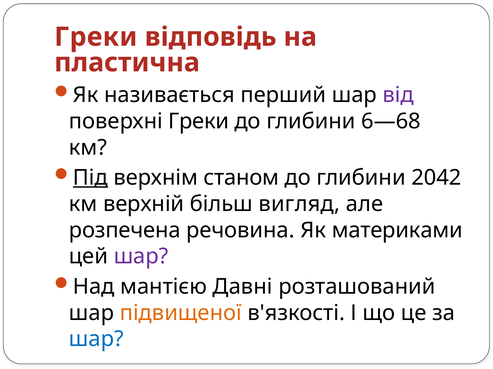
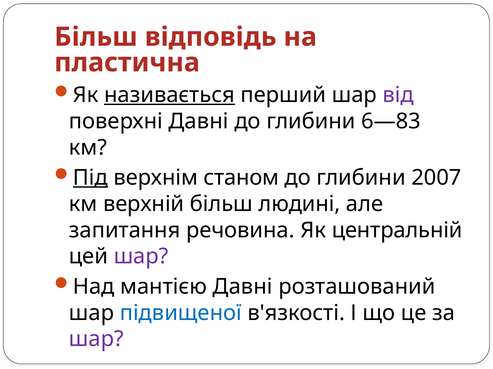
Греки at (96, 37): Греки -> Більш
називається underline: none -> present
поверхні Греки: Греки -> Давні
6—68: 6—68 -> 6—83
2042: 2042 -> 2007
вигляд: вигляд -> людині
розпечена: розпечена -> запитання
материками: материками -> центральній
підвищеної colour: orange -> blue
шар at (96, 340) colour: blue -> purple
